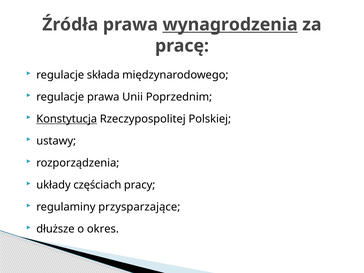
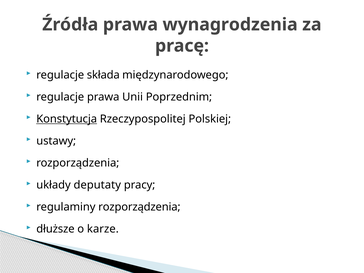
wynagrodzenia underline: present -> none
częściach: częściach -> deputaty
regulaminy przysparzające: przysparzające -> rozporządzenia
okres: okres -> karze
